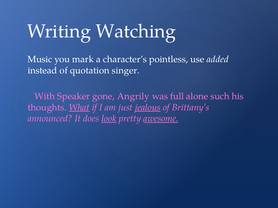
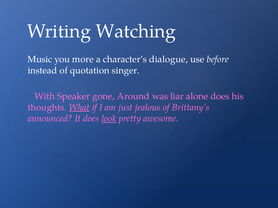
mark: mark -> more
pointless: pointless -> dialogue
added: added -> before
Angrily: Angrily -> Around
full: full -> liar
alone such: such -> does
jealous underline: present -> none
awesome underline: present -> none
